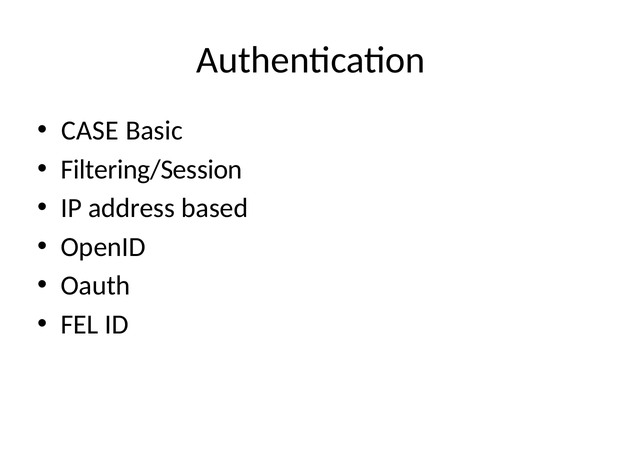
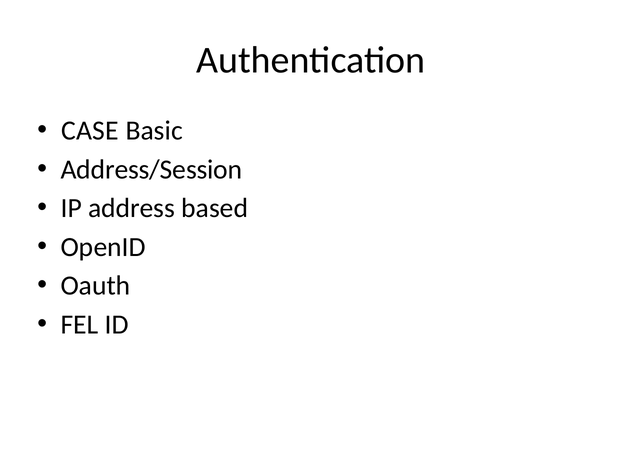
Filtering/Session: Filtering/Session -> Address/Session
